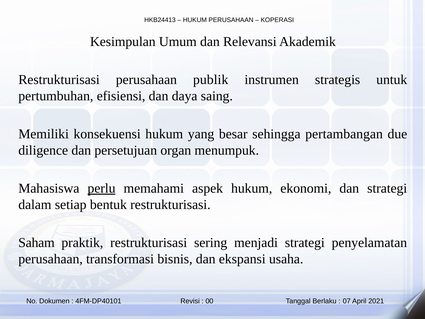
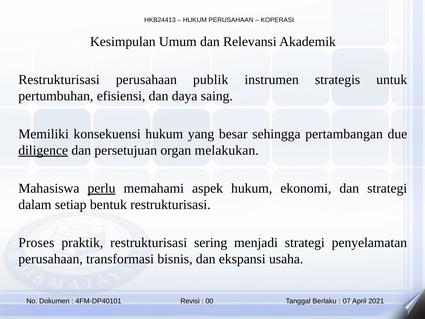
diligence underline: none -> present
menumpuk: menumpuk -> melakukan
Saham: Saham -> Proses
